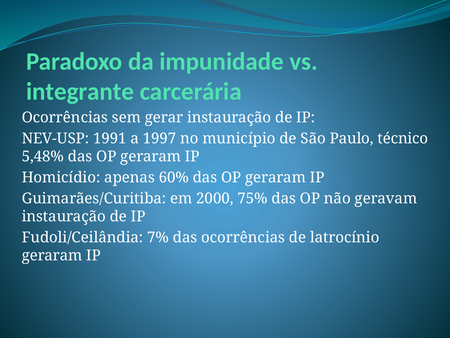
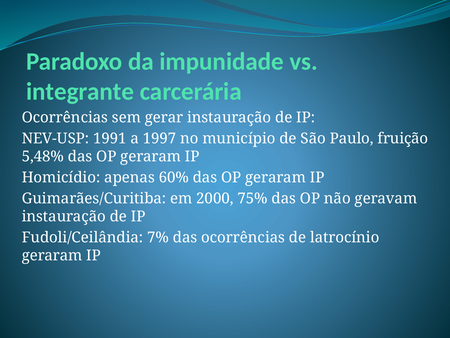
técnico: técnico -> fruição
